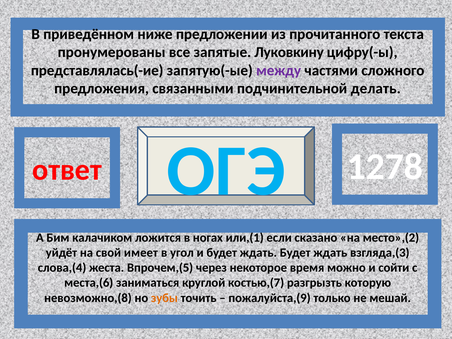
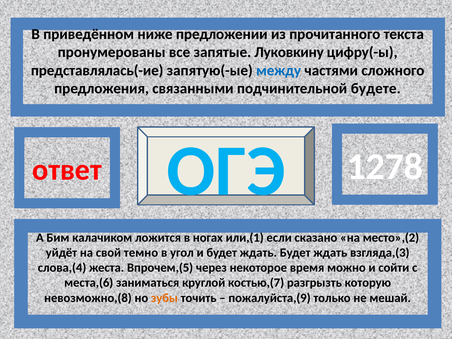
между colour: purple -> blue
делать: делать -> будете
имеет: имеет -> темно
